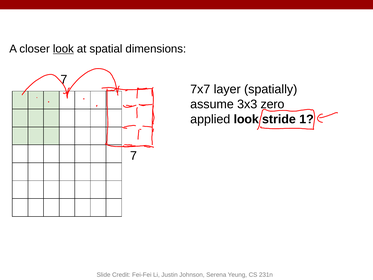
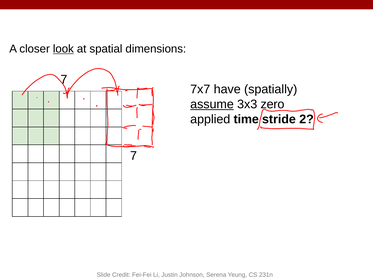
layer: layer -> have
assume underline: none -> present
applied look: look -> time
1: 1 -> 2
